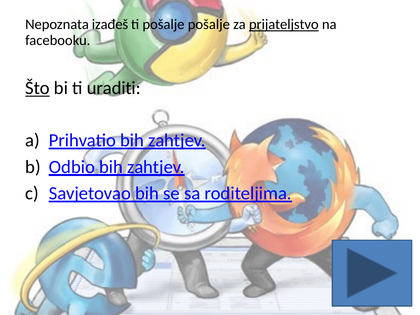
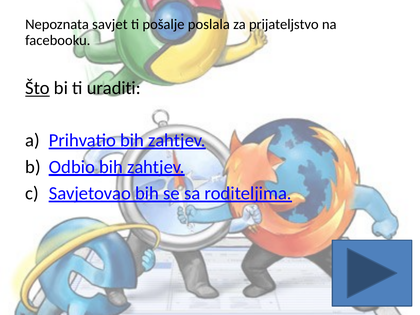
izađeš: izađeš -> savjet
pošalje pošalje: pošalje -> poslala
prijateljstvo underline: present -> none
